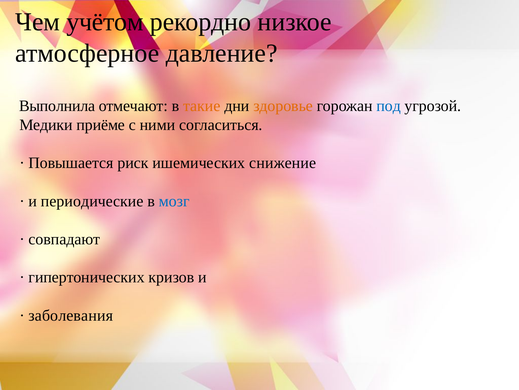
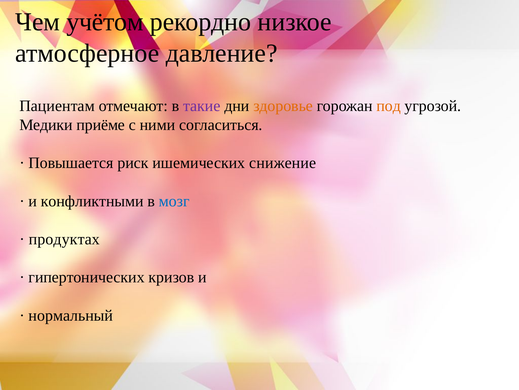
Выполнила: Выполнила -> Пациентам
такие colour: orange -> purple
под colour: blue -> orange
периодические: периодические -> конфликтными
совпадают: совпадают -> продуктах
заболевания: заболевания -> нормальный
